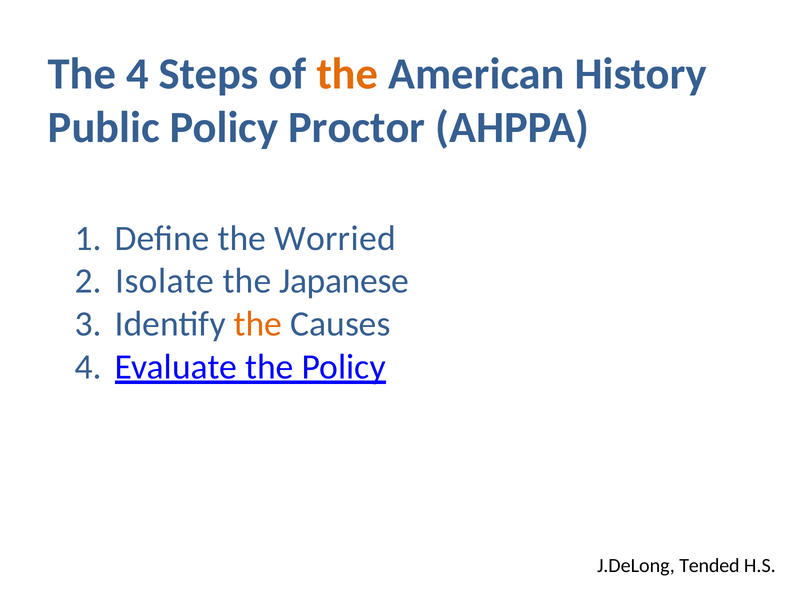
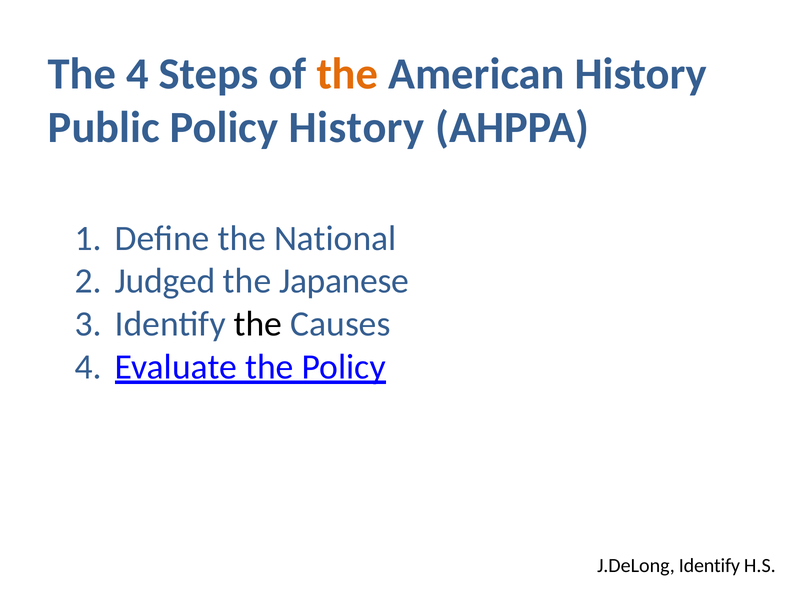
Policy Proctor: Proctor -> History
Worried: Worried -> National
Isolate: Isolate -> Judged
the at (258, 324) colour: orange -> black
J.DeLong Tended: Tended -> Identify
